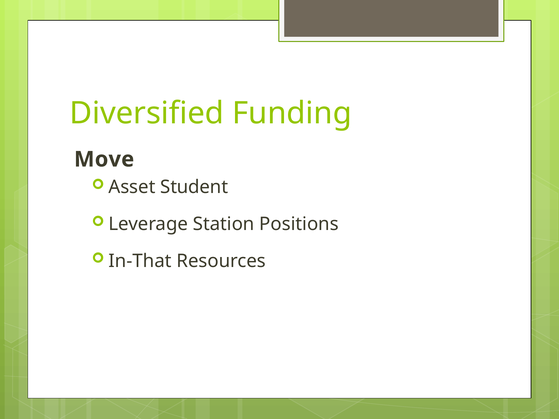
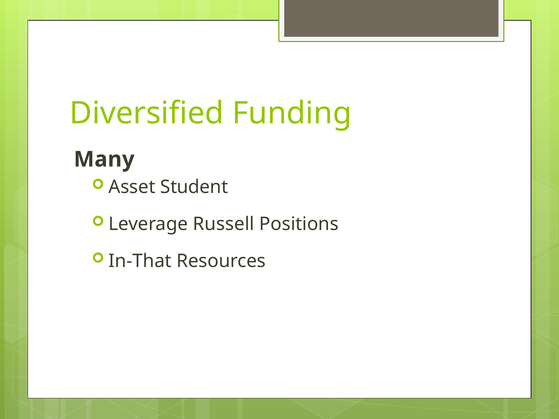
Move: Move -> Many
Station: Station -> Russell
